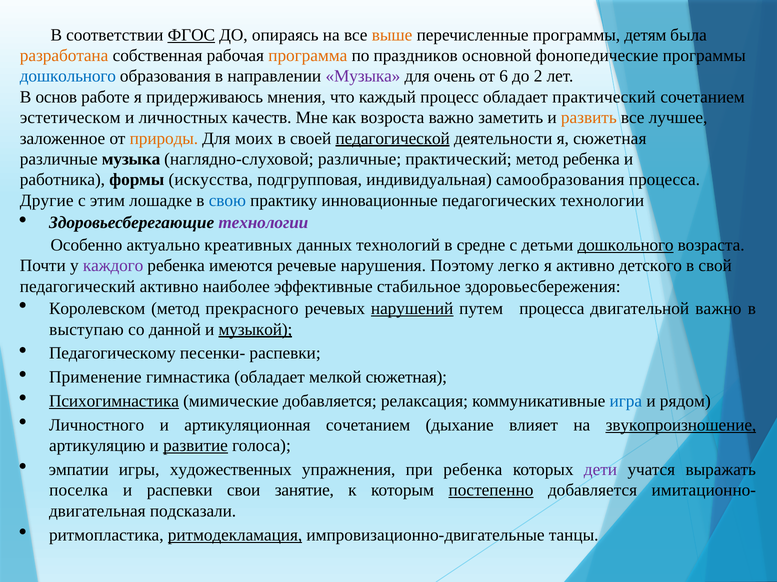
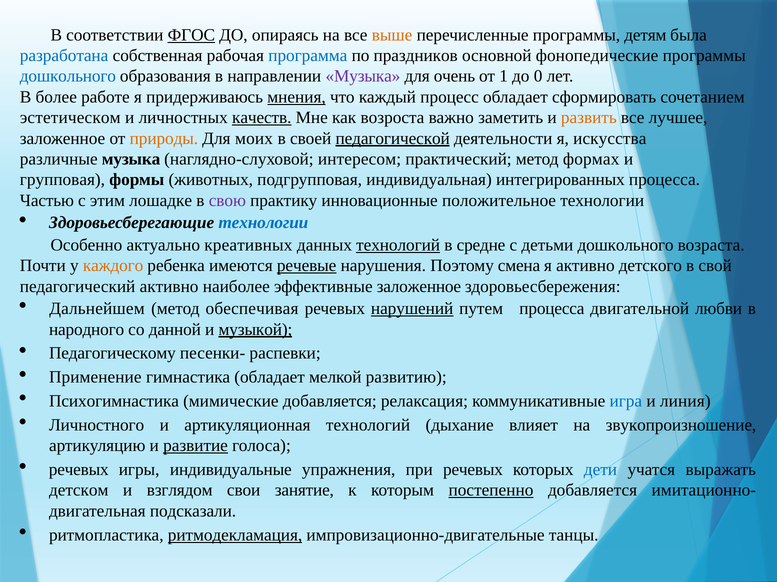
разработана colour: orange -> blue
программа colour: orange -> blue
6: 6 -> 1
2: 2 -> 0
основ: основ -> более
мнения underline: none -> present
обладает практический: практический -> сформировать
качеств underline: none -> present
я сюжетная: сюжетная -> искусства
наглядно-слуховой различные: различные -> интересом
метод ребенка: ребенка -> формах
работника: работника -> групповая
искусства: искусства -> животных
самообразования: самообразования -> интегрированных
Другие: Другие -> Частью
свою colour: blue -> purple
педагогических: педагогических -> положительное
технологии at (263, 223) colour: purple -> blue
технологий at (398, 245) underline: none -> present
дошкольного at (626, 245) underline: present -> none
каждого colour: purple -> orange
речевые underline: none -> present
легко: легко -> смена
эффективные стабильное: стабильное -> заложенное
Королевском: Королевском -> Дальнейшем
прекрасного: прекрасного -> обеспечивая
двигательной важно: важно -> любви
выступаю: выступаю -> народного
мелкой сюжетная: сюжетная -> развитию
Психогимнастика underline: present -> none
рядом: рядом -> линия
артикуляционная сочетанием: сочетанием -> технологий
звукопроизношение underline: present -> none
эмпатии at (79, 470): эмпатии -> речевых
художественных: художественных -> индивидуальные
при ребенка: ребенка -> речевых
дети colour: purple -> blue
поселка: поселка -> детском
и распевки: распевки -> взглядом
